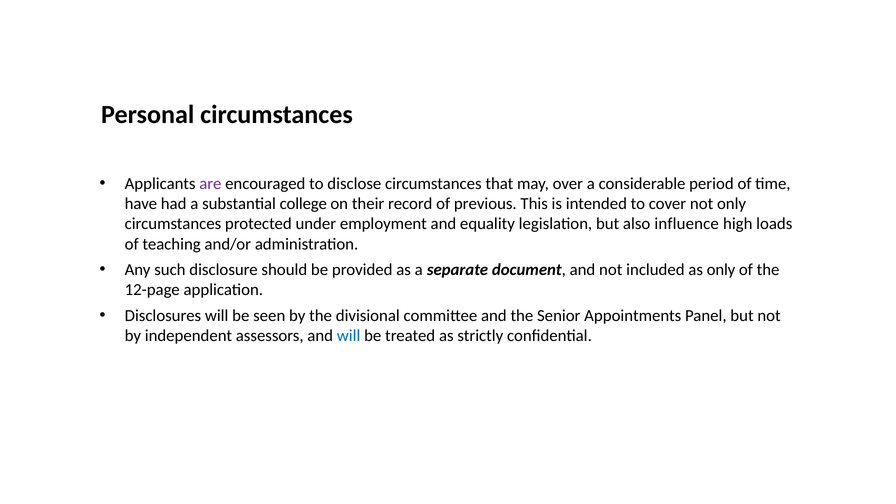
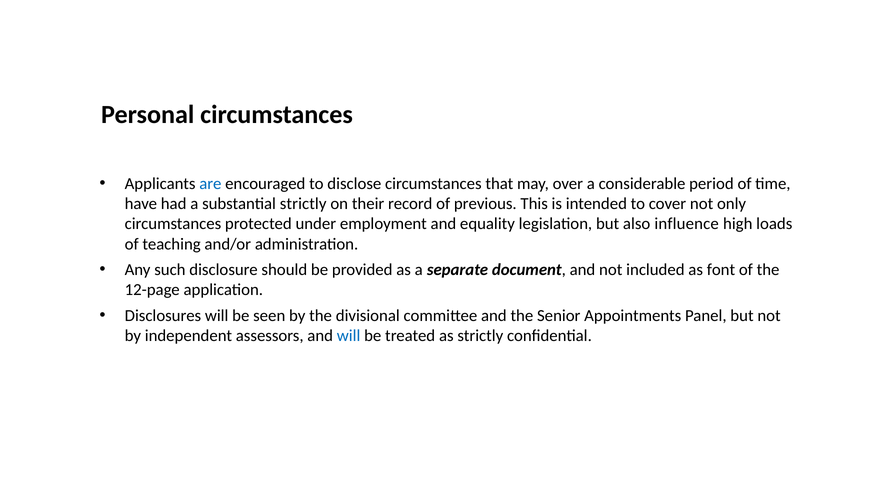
are colour: purple -> blue
substantial college: college -> strictly
as only: only -> font
